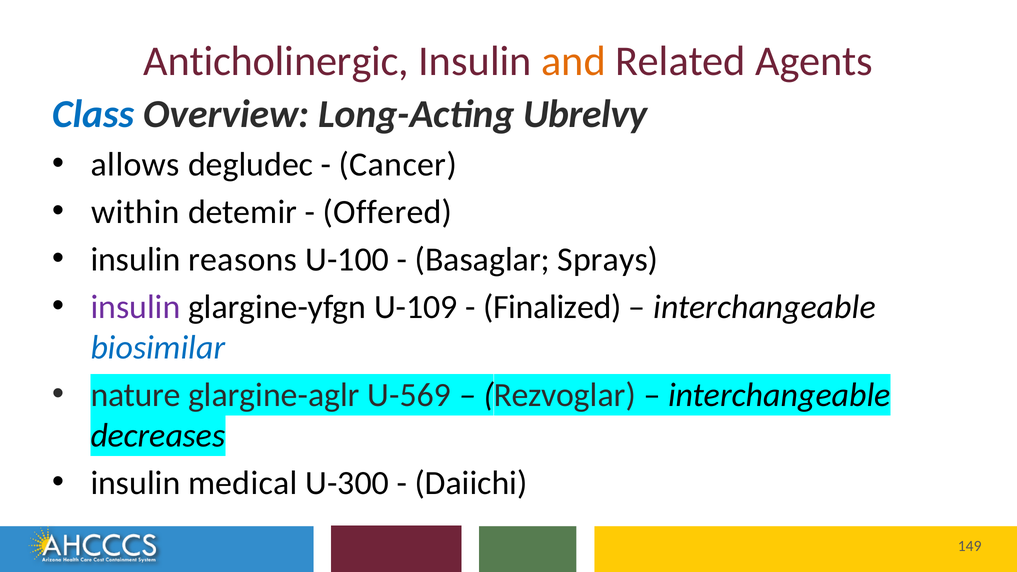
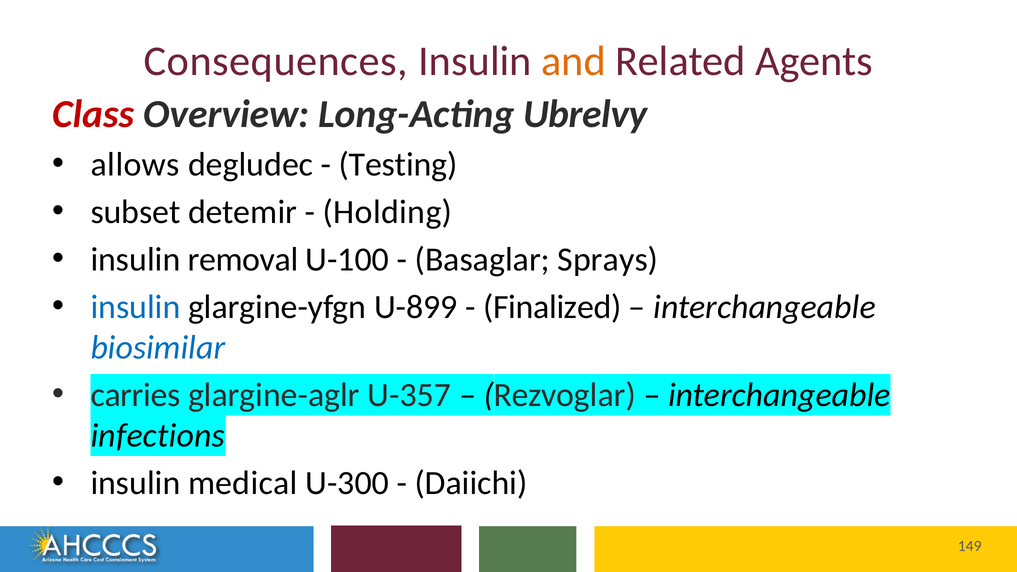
Anticholinergic: Anticholinergic -> Consequences
Class colour: blue -> red
Cancer: Cancer -> Testing
within: within -> subset
Offered: Offered -> Holding
reasons: reasons -> removal
insulin at (135, 307) colour: purple -> blue
U-109: U-109 -> U-899
nature: nature -> carries
U-569: U-569 -> U-357
decreases: decreases -> infections
